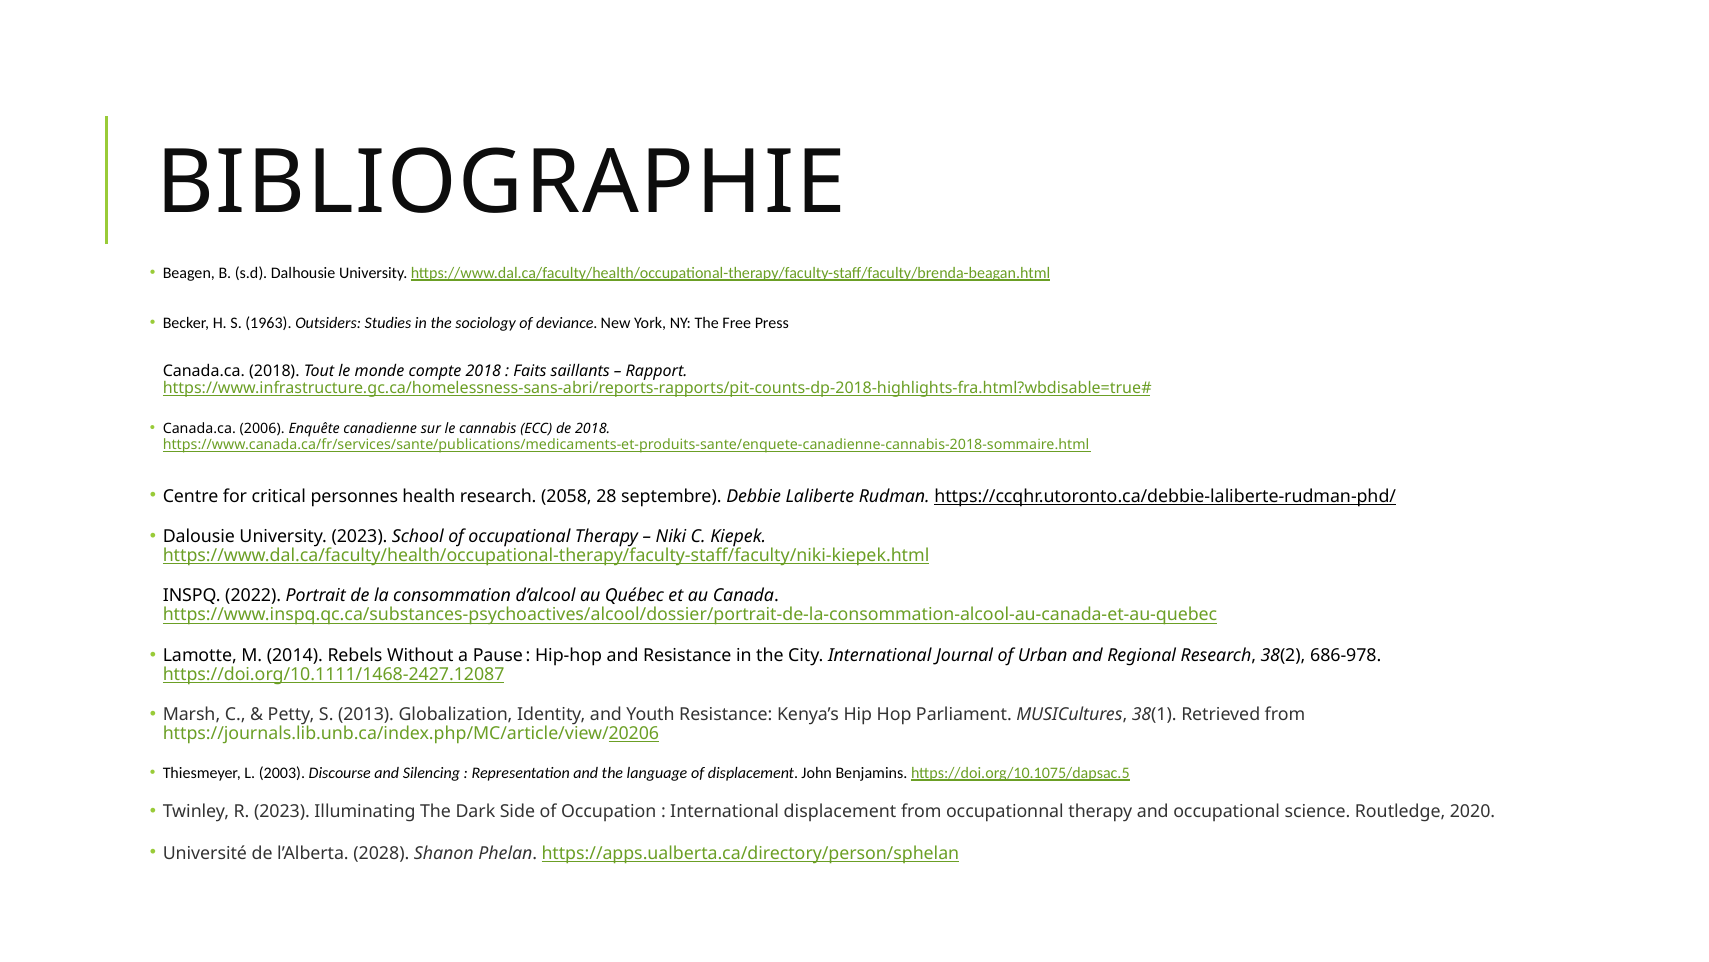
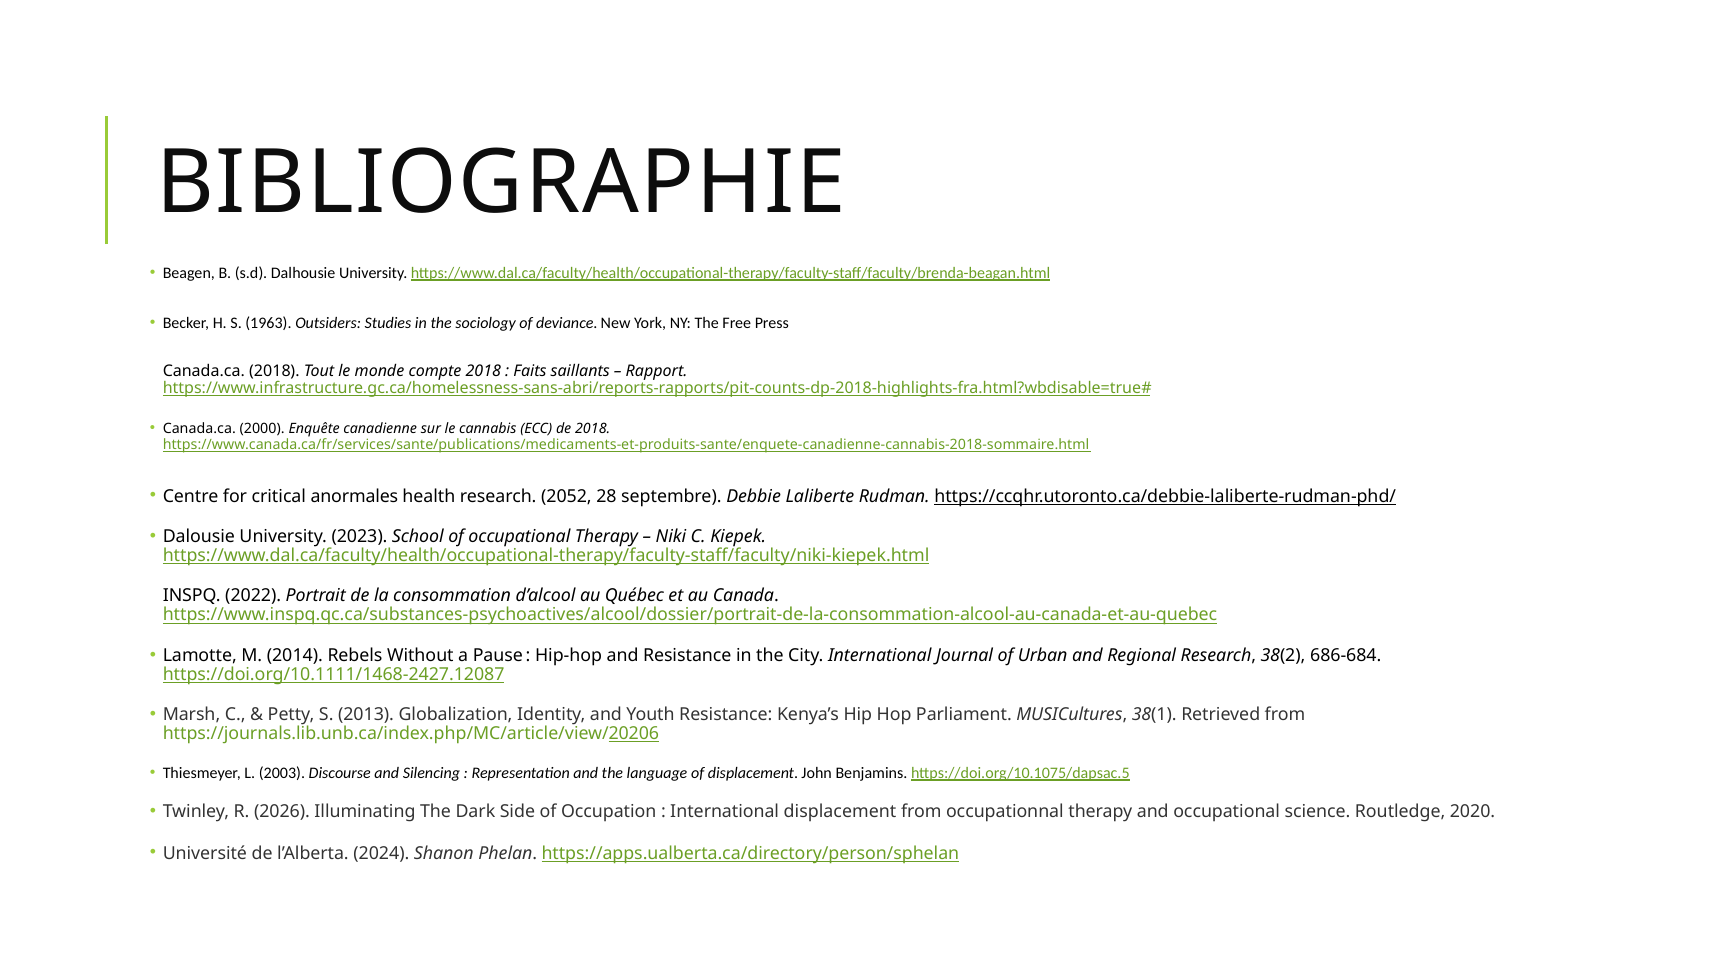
2006: 2006 -> 2000
personnes: personnes -> anormales
2058: 2058 -> 2052
686‑978: 686‑978 -> 686‑684
R 2023: 2023 -> 2026
2028: 2028 -> 2024
